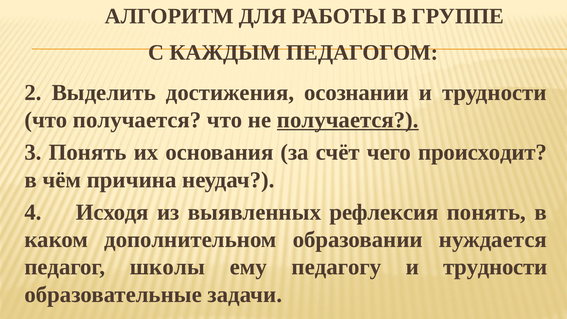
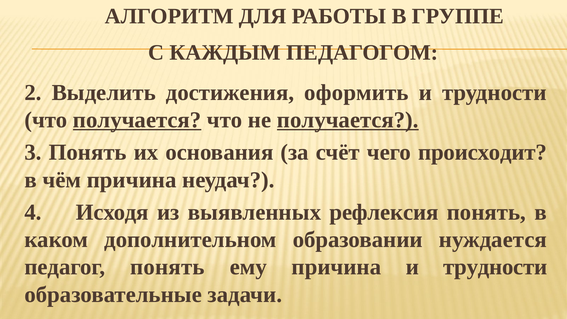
осознании: осознании -> оформить
получается at (137, 120) underline: none -> present
педагог школы: школы -> понять
ему педагогу: педагогу -> причина
